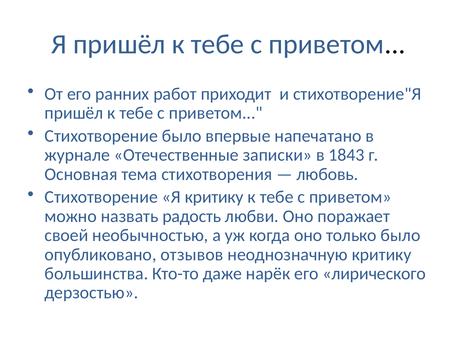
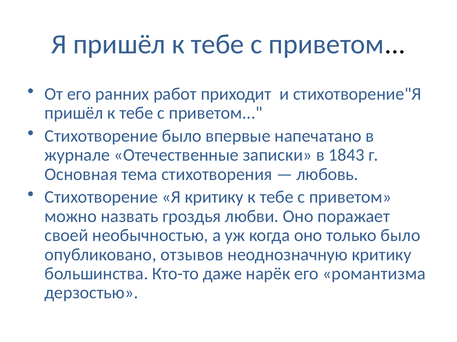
радость: радость -> гроздья
лирического: лирического -> романтизма
